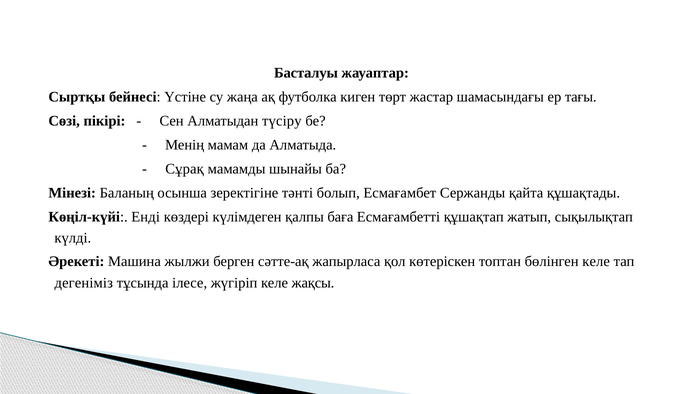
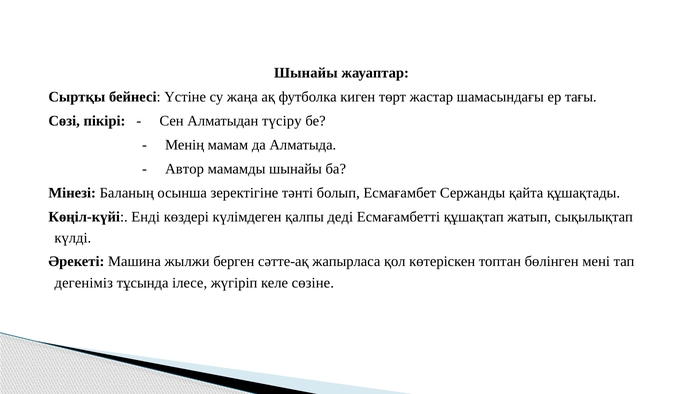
Басталуы at (306, 73): Басталуы -> Шынайы
Сұрақ: Сұрақ -> Автор
баға: баға -> деді
бөлінген келе: келе -> мені
жақсы: жақсы -> сөзіне
